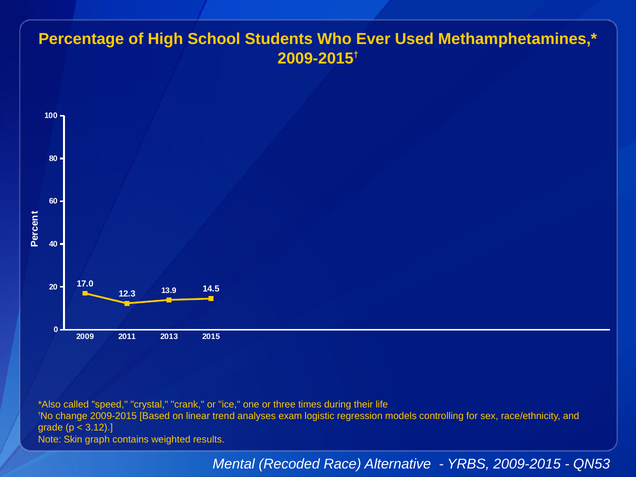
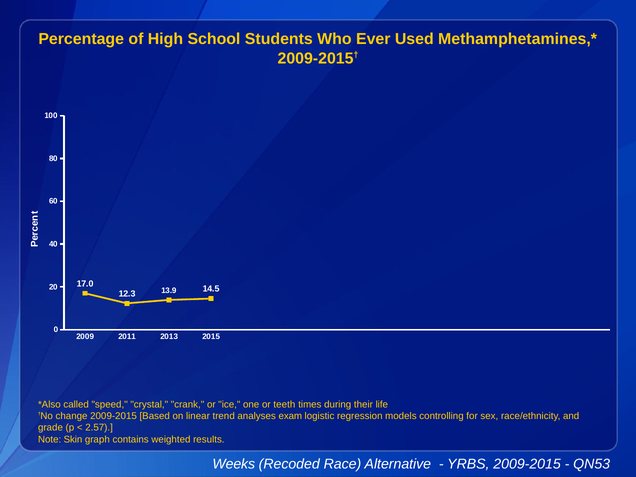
three: three -> teeth
3.12: 3.12 -> 2.57
Mental: Mental -> Weeks
